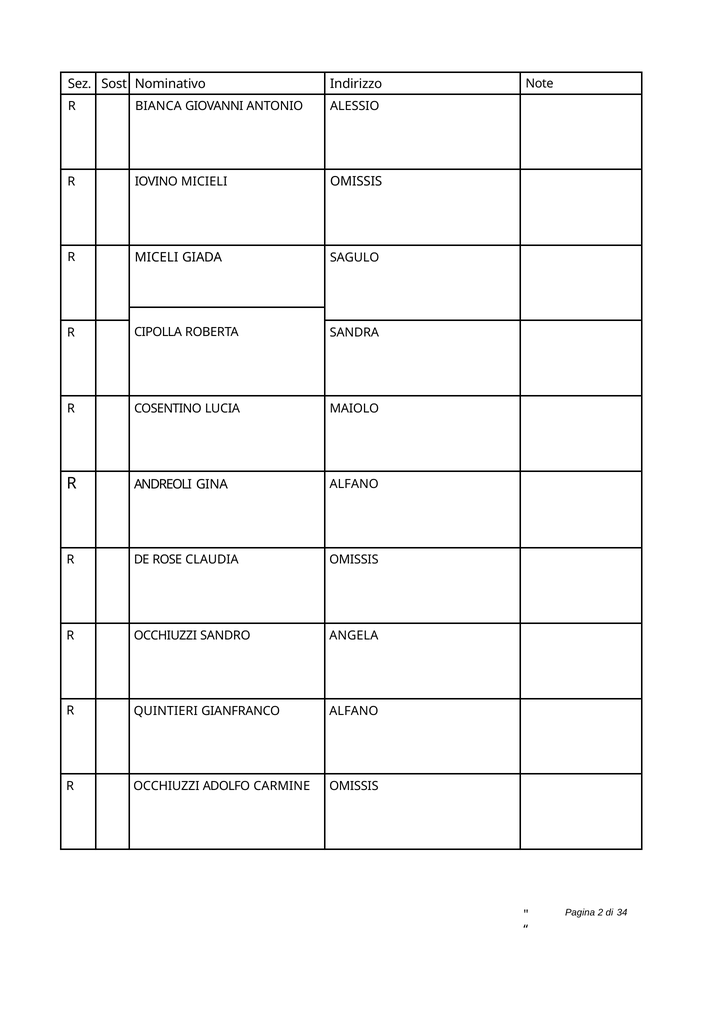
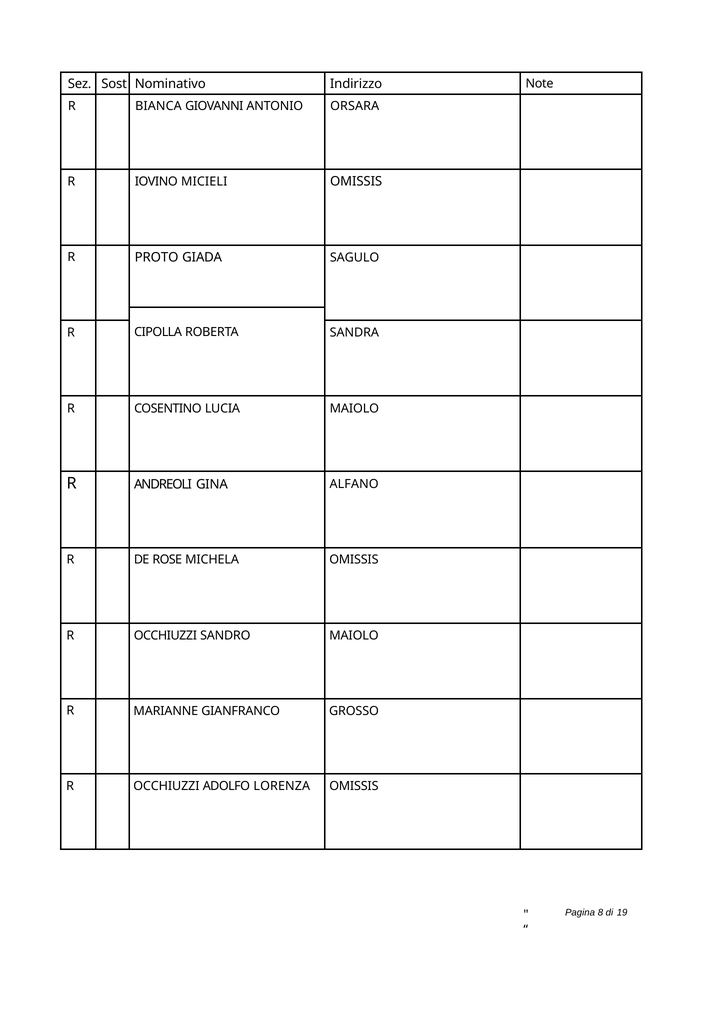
ALESSIO: ALESSIO -> ORSARA
MICELI: MICELI -> PROTO
CLAUDIA: CLAUDIA -> MICHELA
SANDRO ANGELA: ANGELA -> MAIOLO
QUINTIERI: QUINTIERI -> MARIANNE
GIANFRANCO ALFANO: ALFANO -> GROSSO
CARMINE: CARMINE -> LORENZA
2: 2 -> 8
34: 34 -> 19
